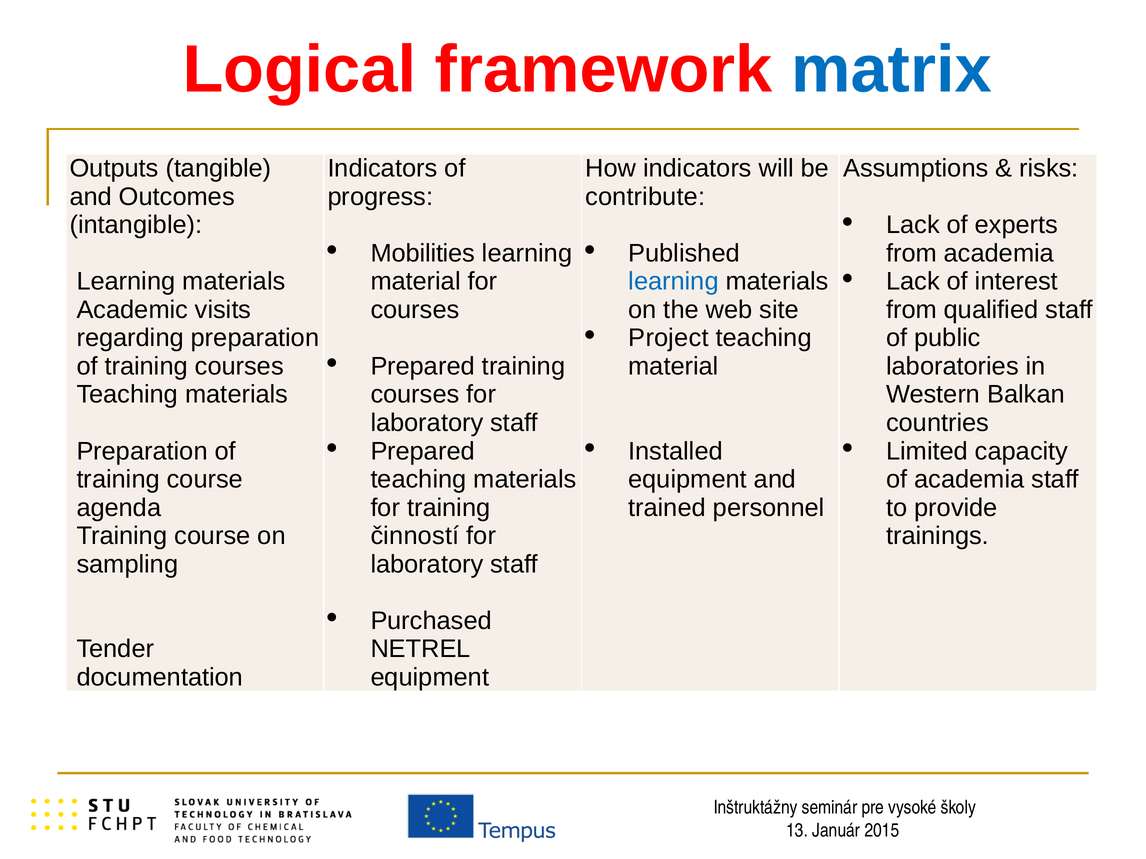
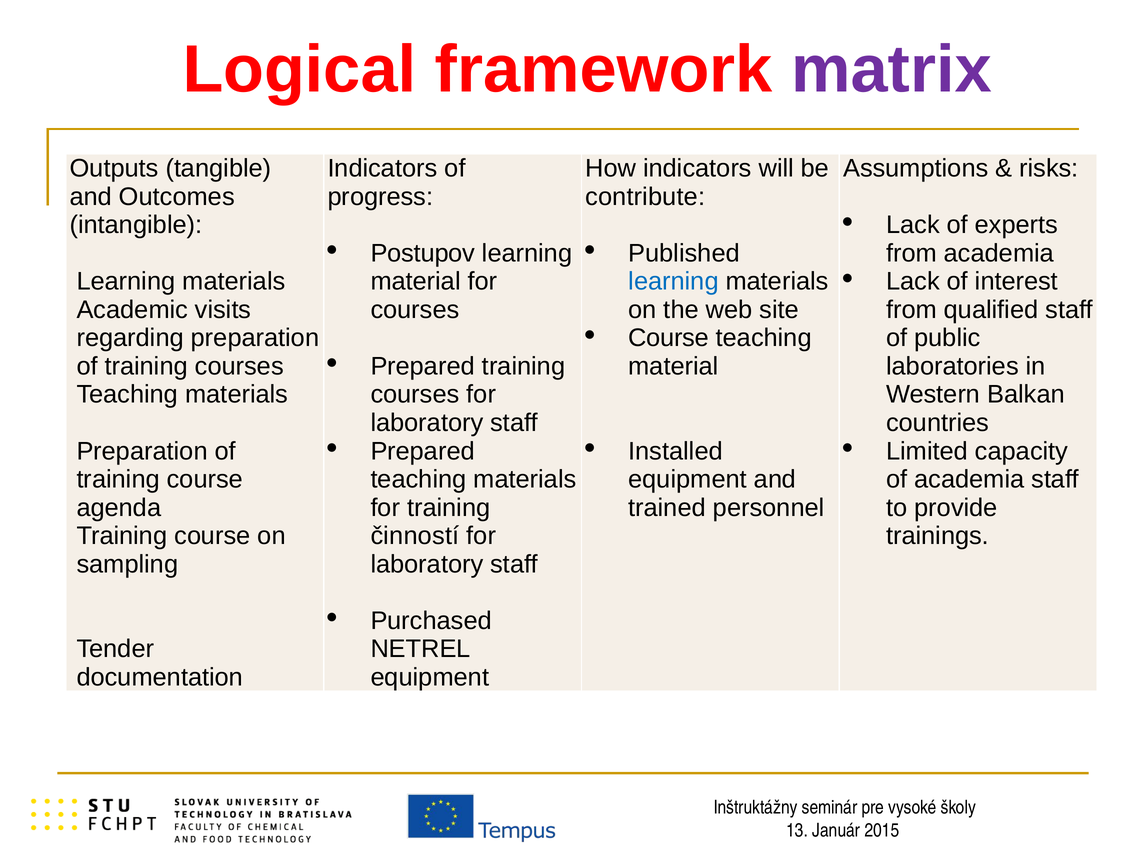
matrix colour: blue -> purple
Mobilities: Mobilities -> Postupov
Project at (668, 338): Project -> Course
